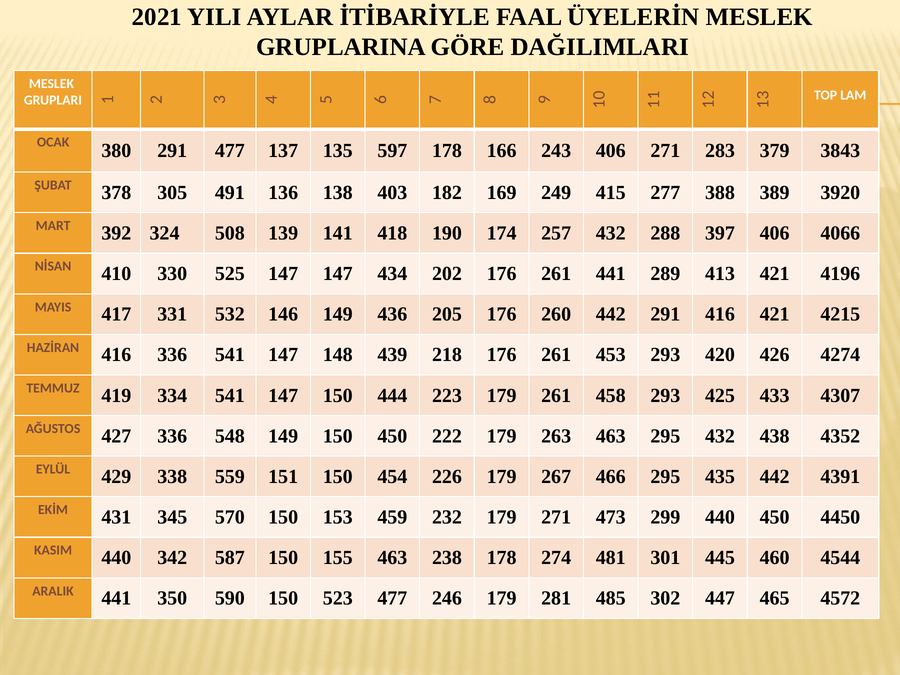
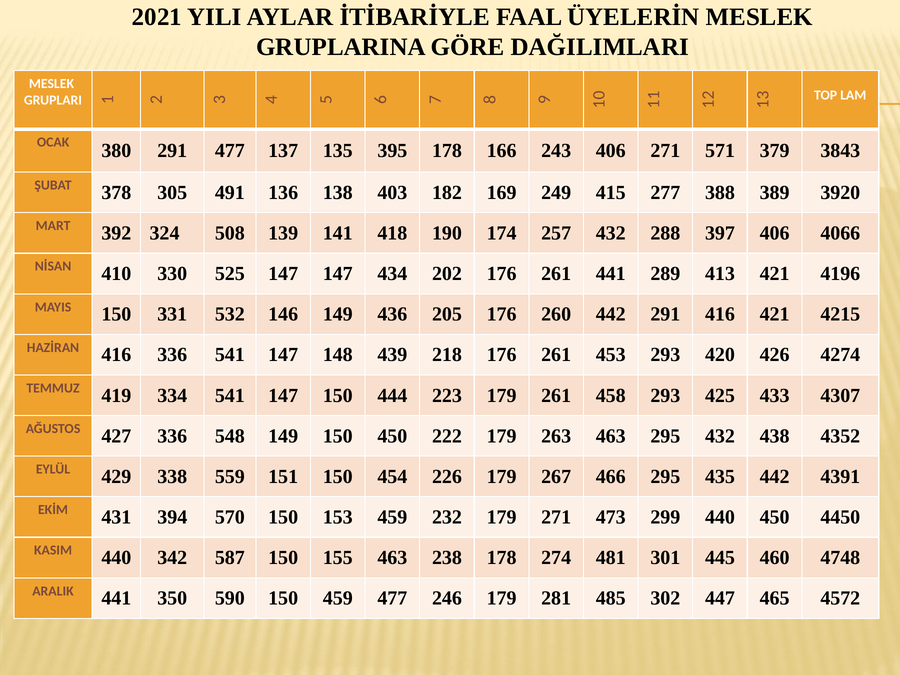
597: 597 -> 395
283: 283 -> 571
MAYIS 417: 417 -> 150
345: 345 -> 394
4544: 4544 -> 4748
150 523: 523 -> 459
